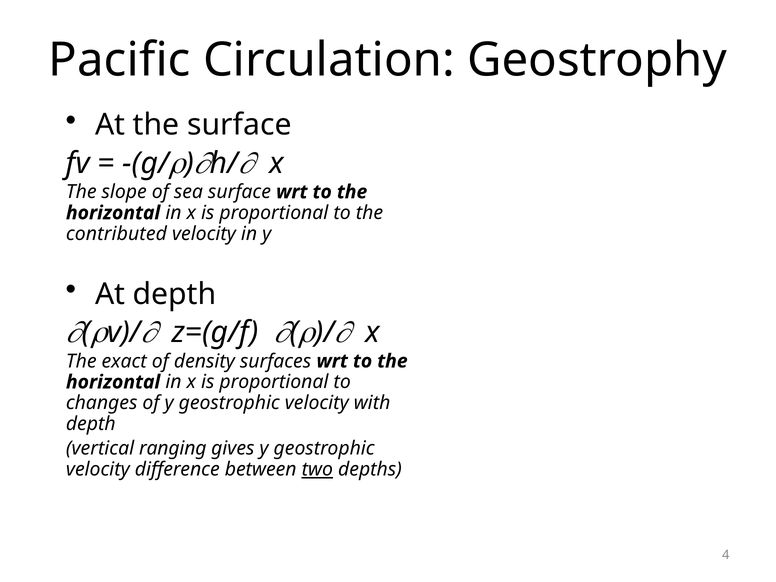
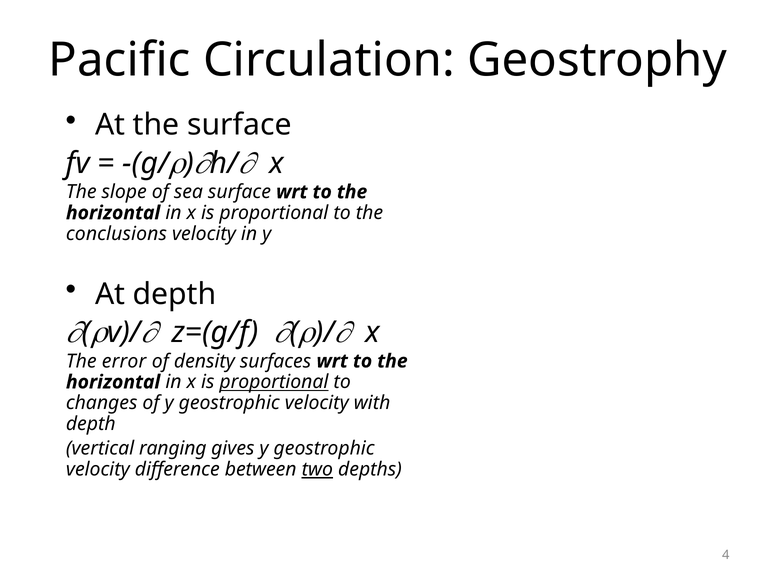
contributed: contributed -> conclusions
exact: exact -> error
proportional at (274, 382) underline: none -> present
